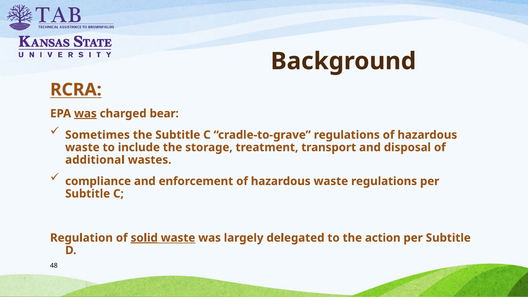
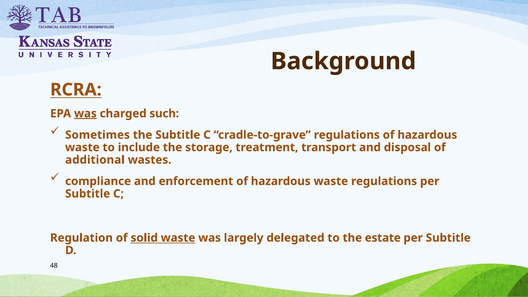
bear: bear -> such
solid underline: present -> none
action: action -> estate
